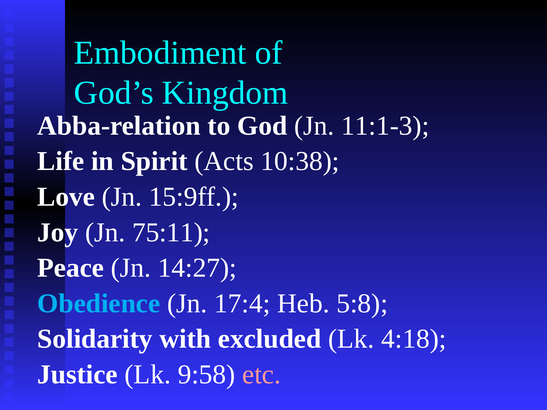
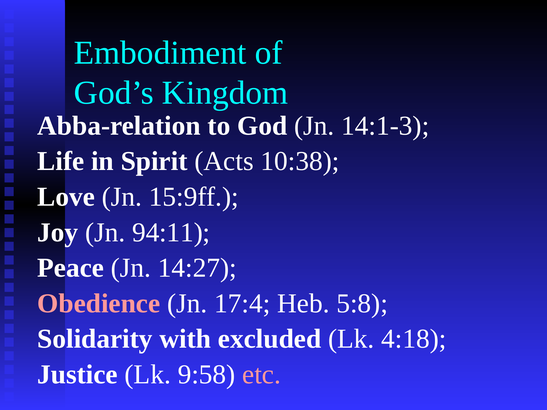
11:1-3: 11:1-3 -> 14:1-3
75:11: 75:11 -> 94:11
Obedience colour: light blue -> pink
